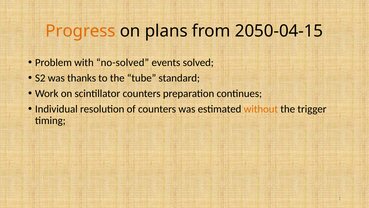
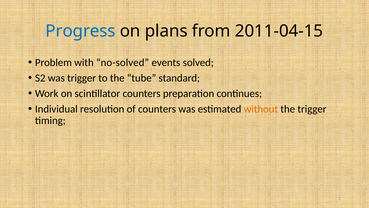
Progress colour: orange -> blue
2050-04-15: 2050-04-15 -> 2011-04-15
was thanks: thanks -> trigger
